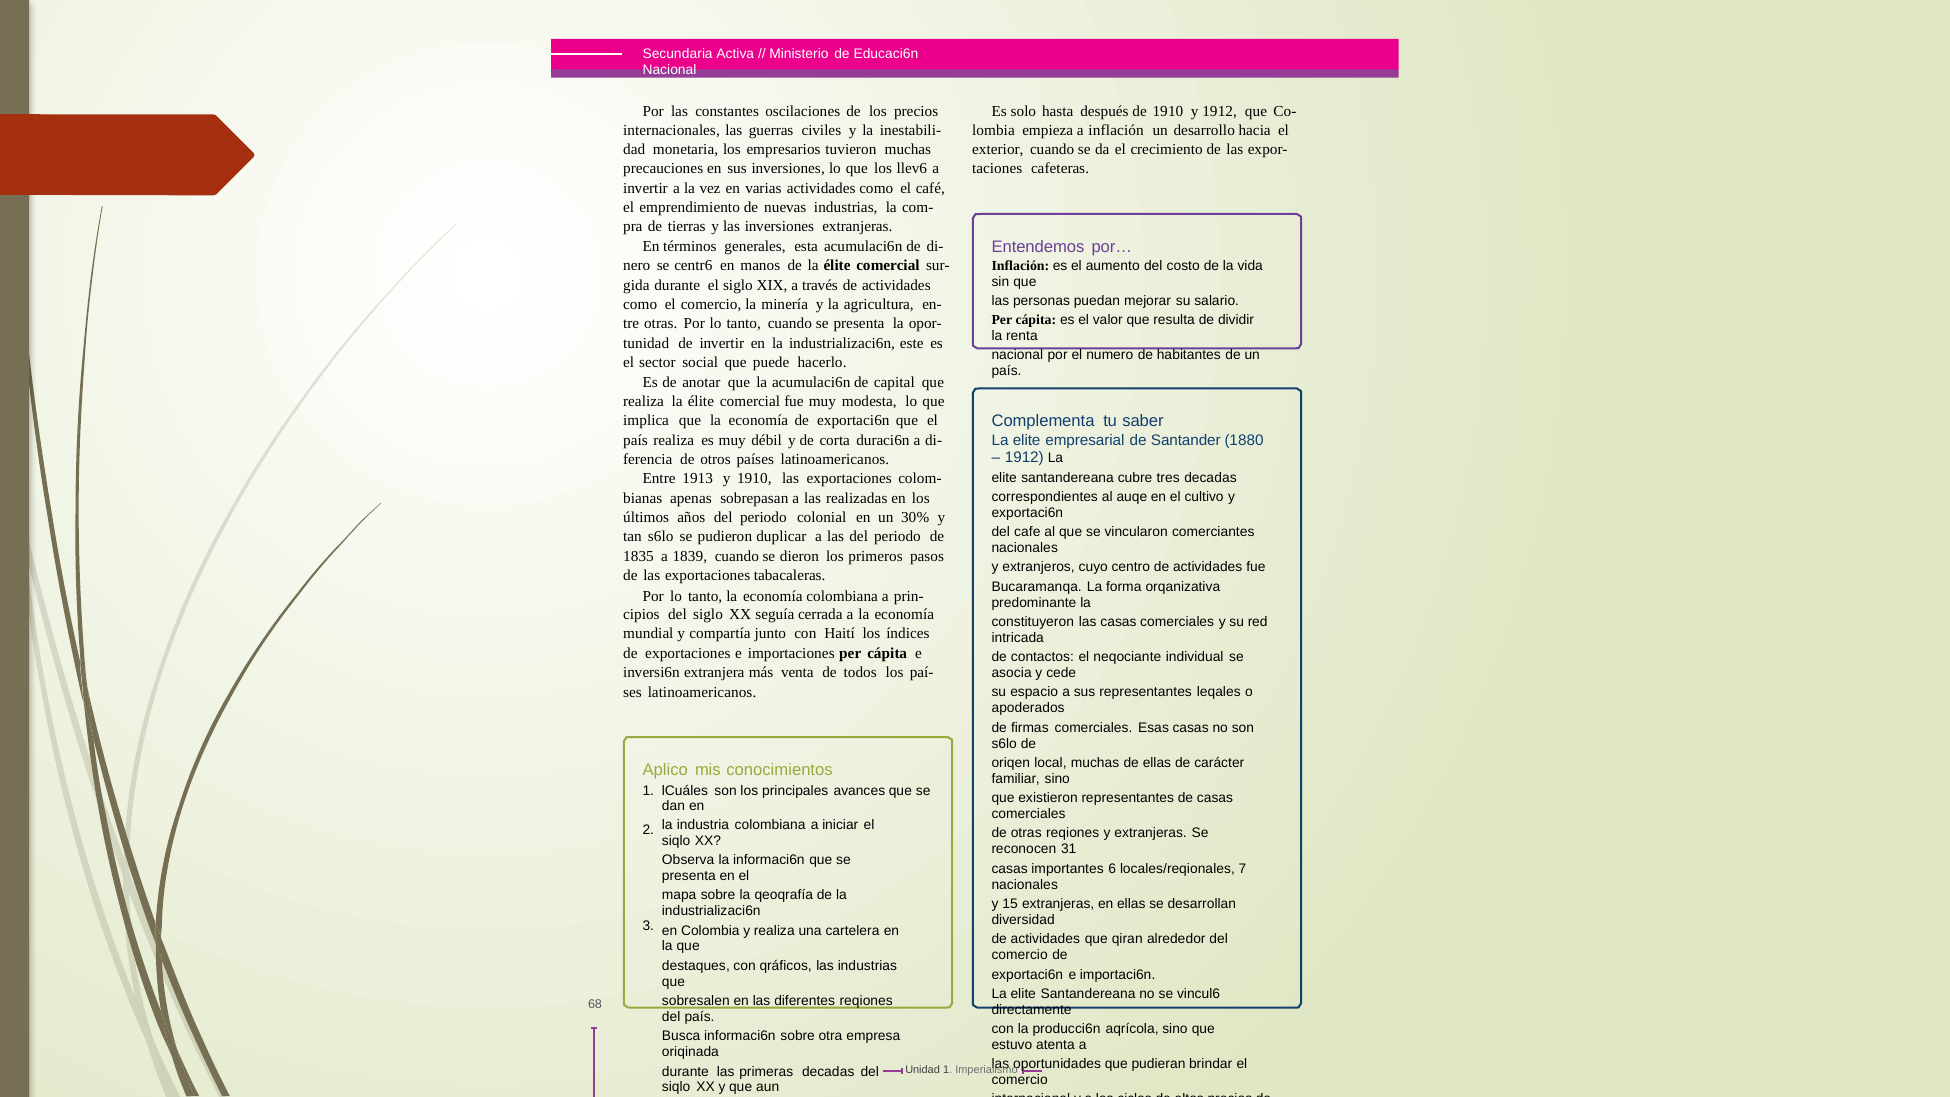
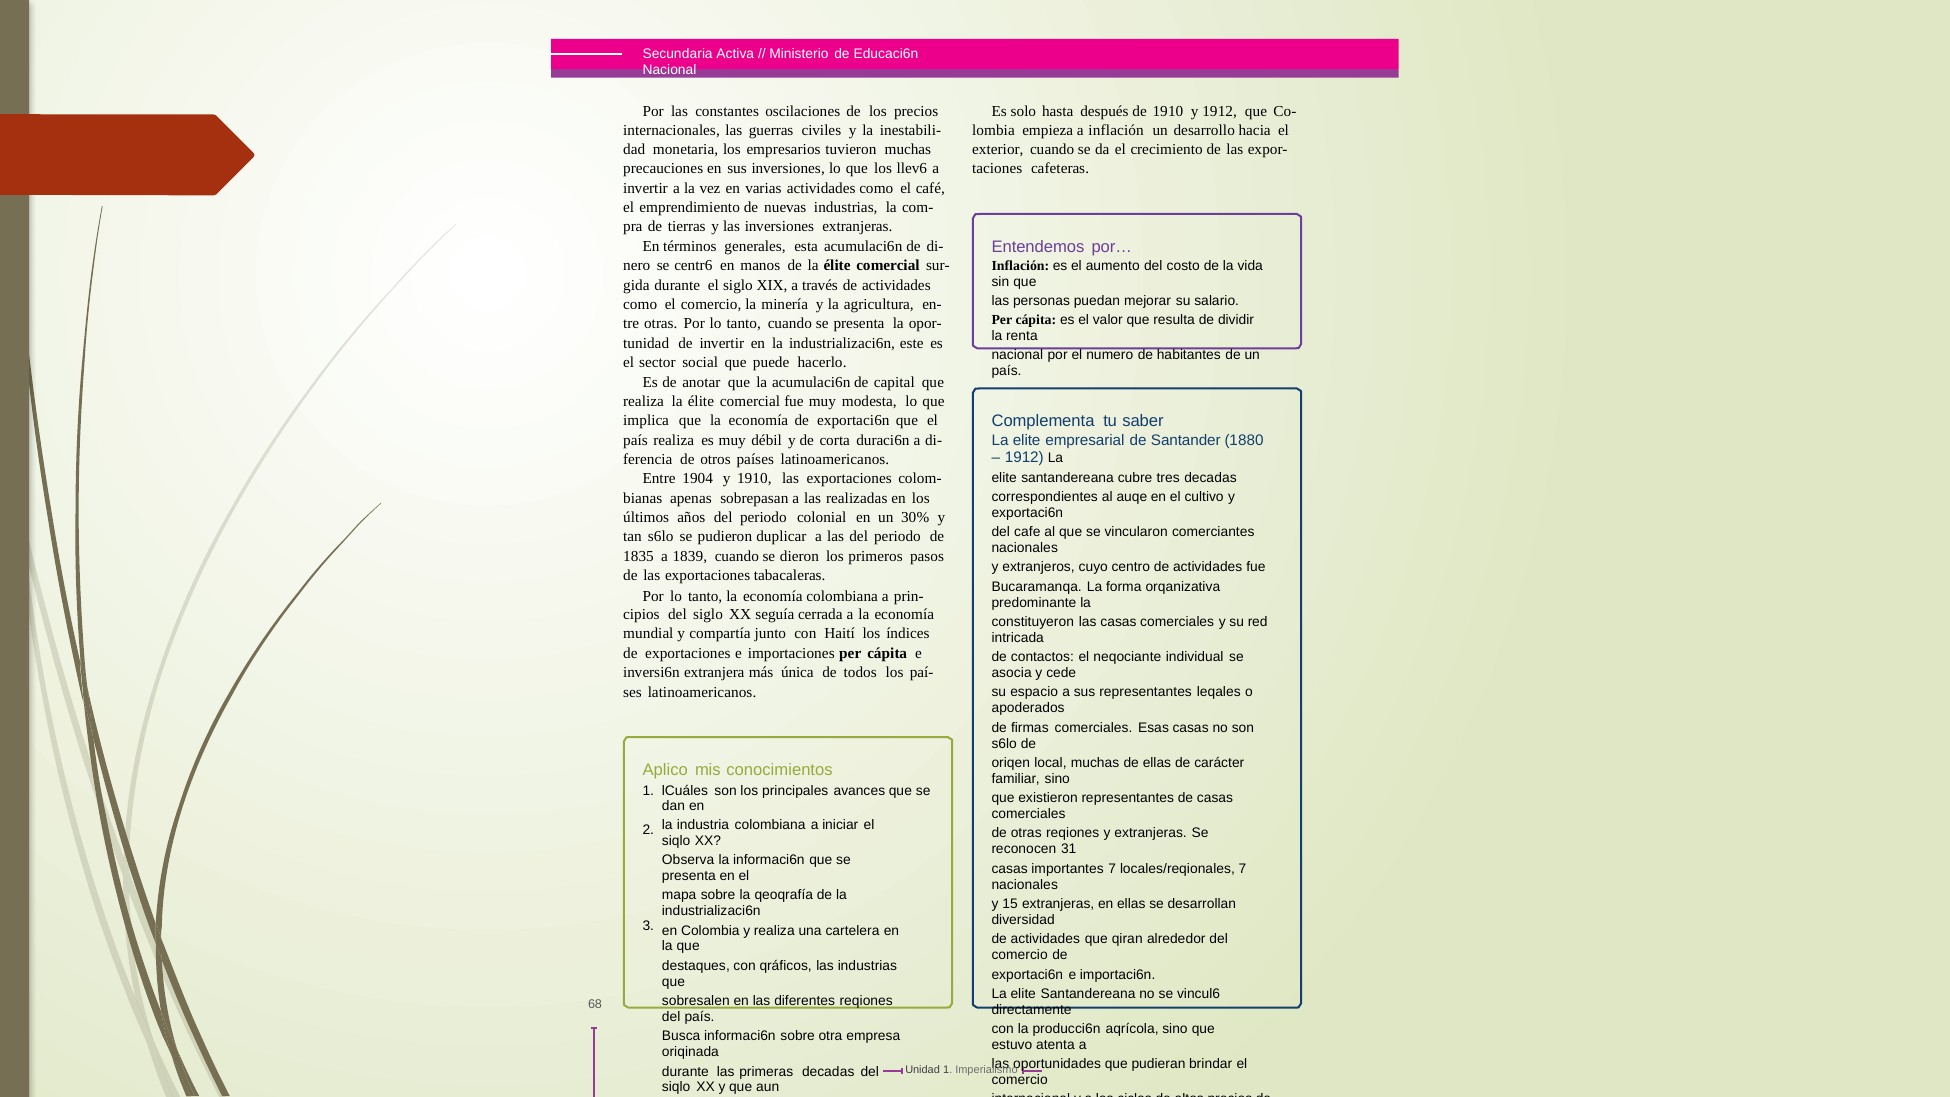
1913: 1913 -> 1904
venta: venta -> única
importantes 6: 6 -> 7
